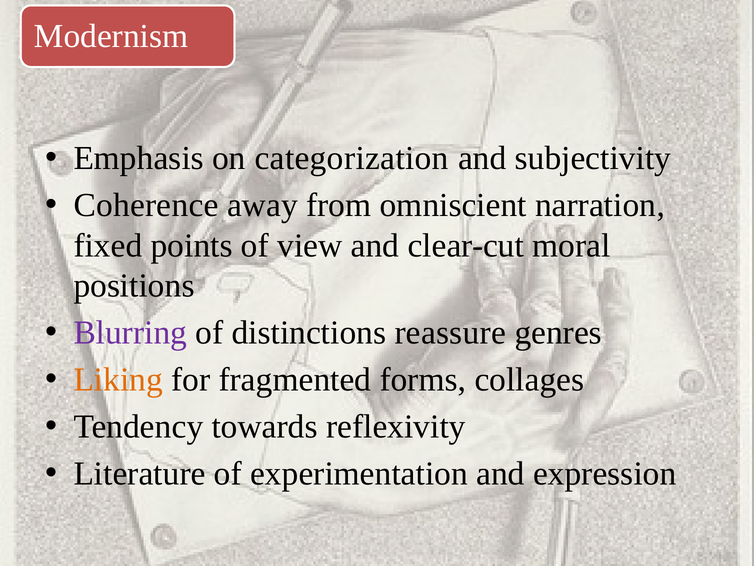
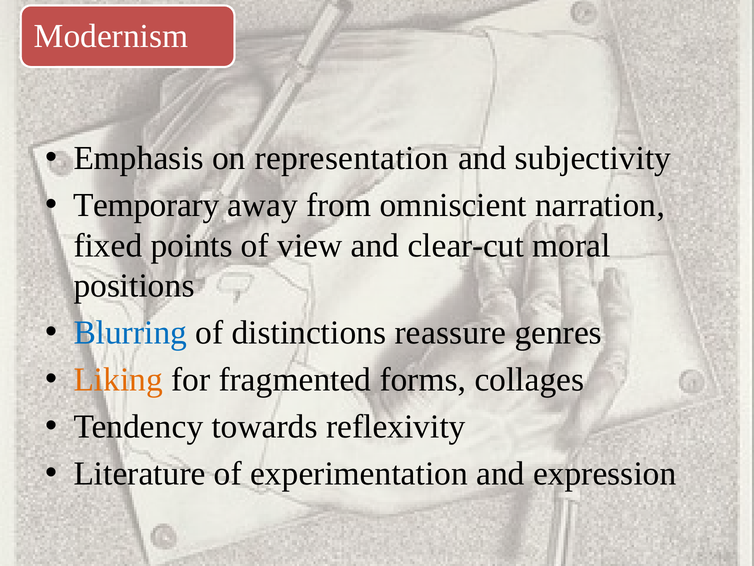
categorization: categorization -> representation
Coherence: Coherence -> Temporary
Blurring colour: purple -> blue
